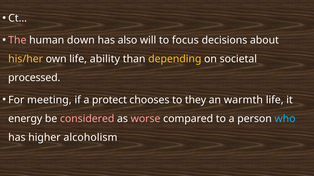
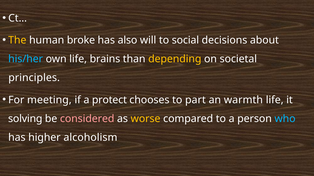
The colour: pink -> yellow
down: down -> broke
focus: focus -> social
his/her colour: yellow -> light blue
ability: ability -> brains
processed: processed -> principles
they: they -> part
energy: energy -> solving
worse colour: pink -> yellow
